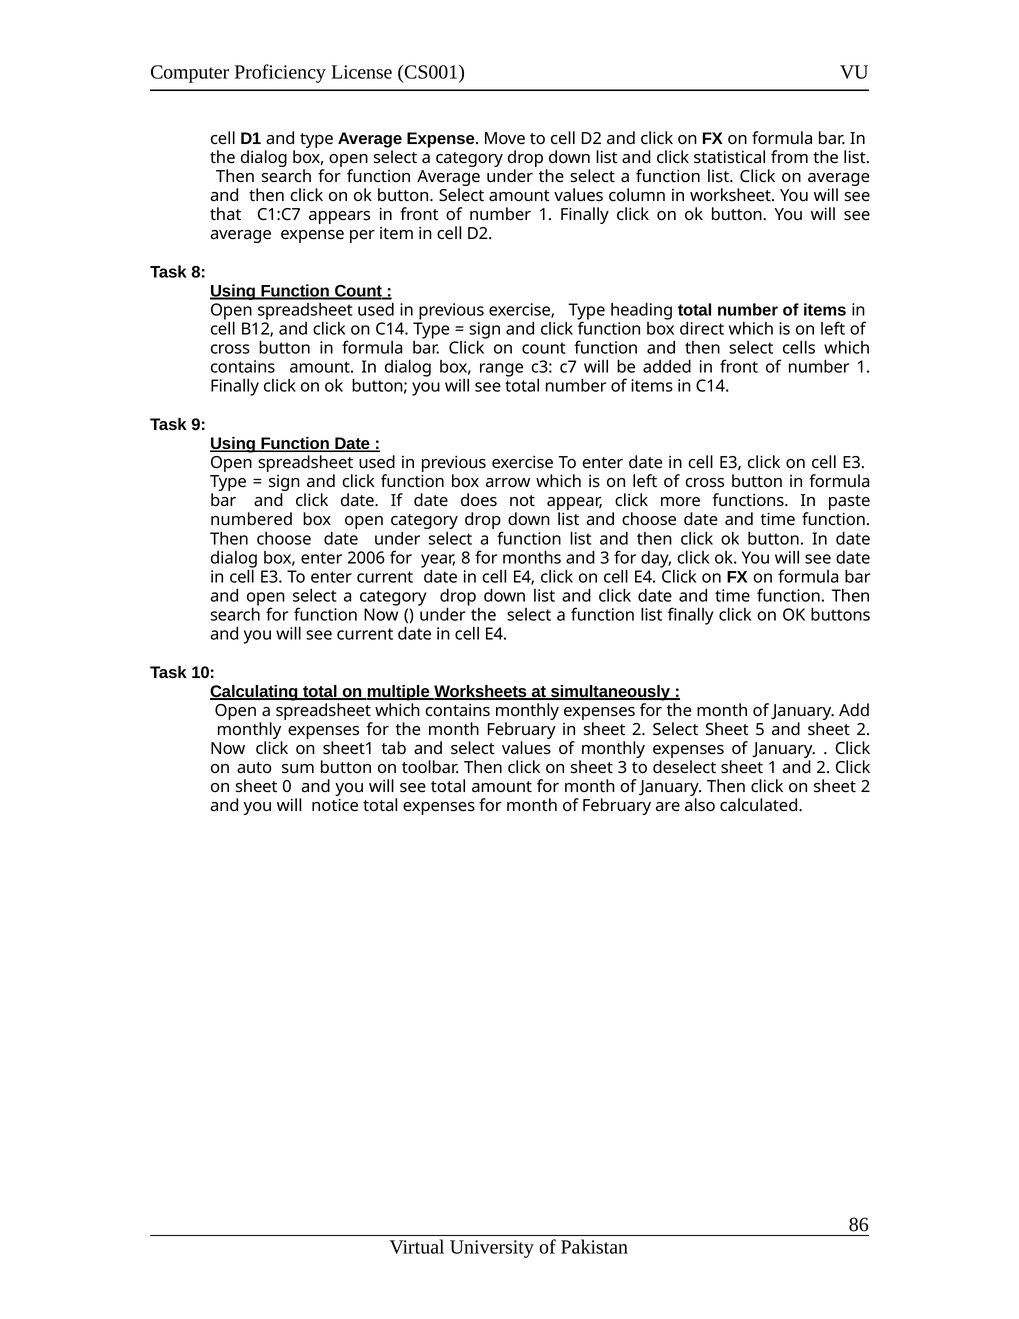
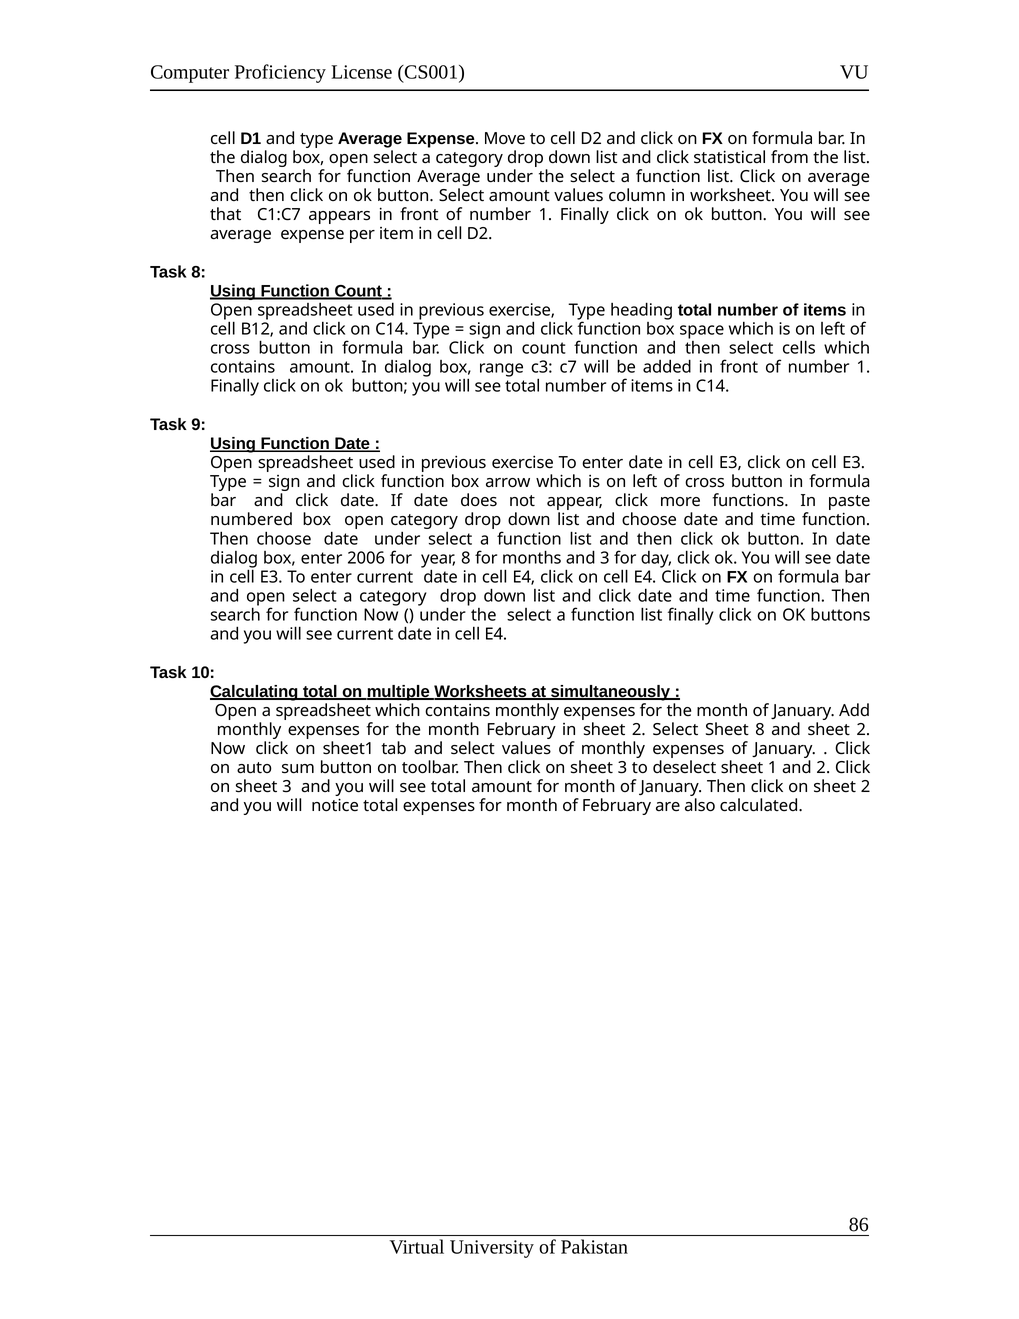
direct: direct -> space
Sheet 5: 5 -> 8
0 at (287, 787): 0 -> 3
